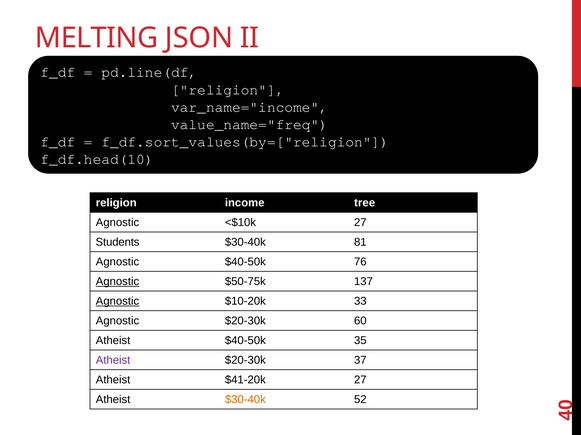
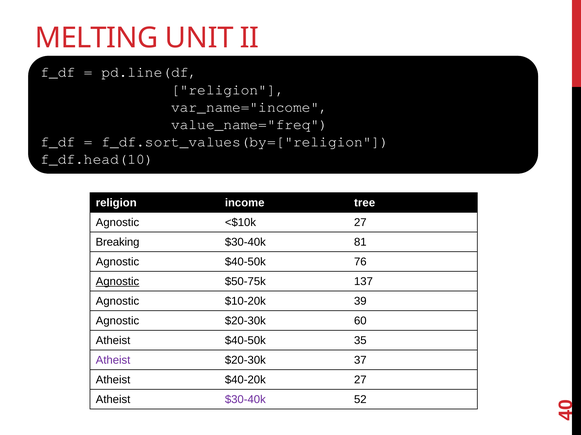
JSON: JSON -> UNIT
Students: Students -> Breaking
Agnostic at (117, 302) underline: present -> none
33: 33 -> 39
$41-20k: $41-20k -> $40-20k
$30-40k at (245, 400) colour: orange -> purple
